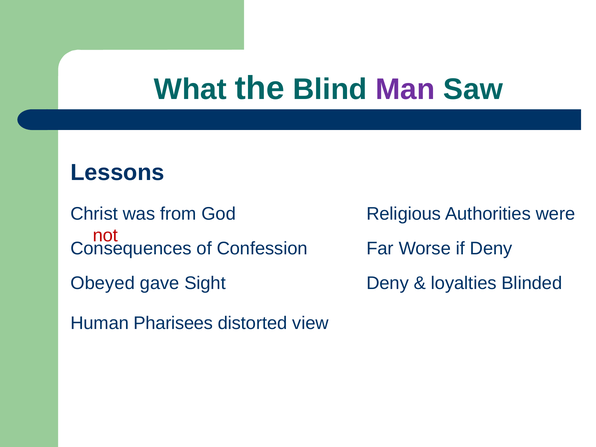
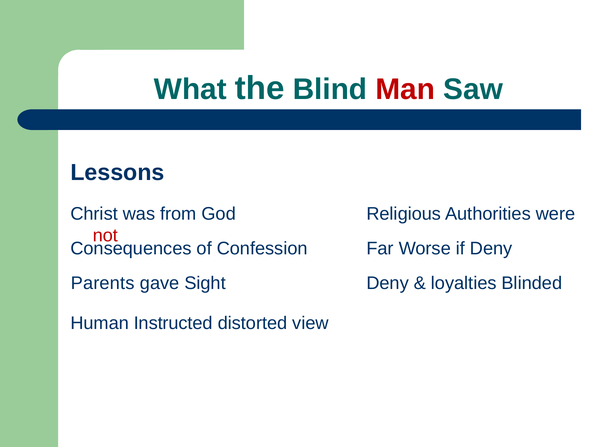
Man colour: purple -> red
Obeyed: Obeyed -> Parents
Pharisees: Pharisees -> Instructed
